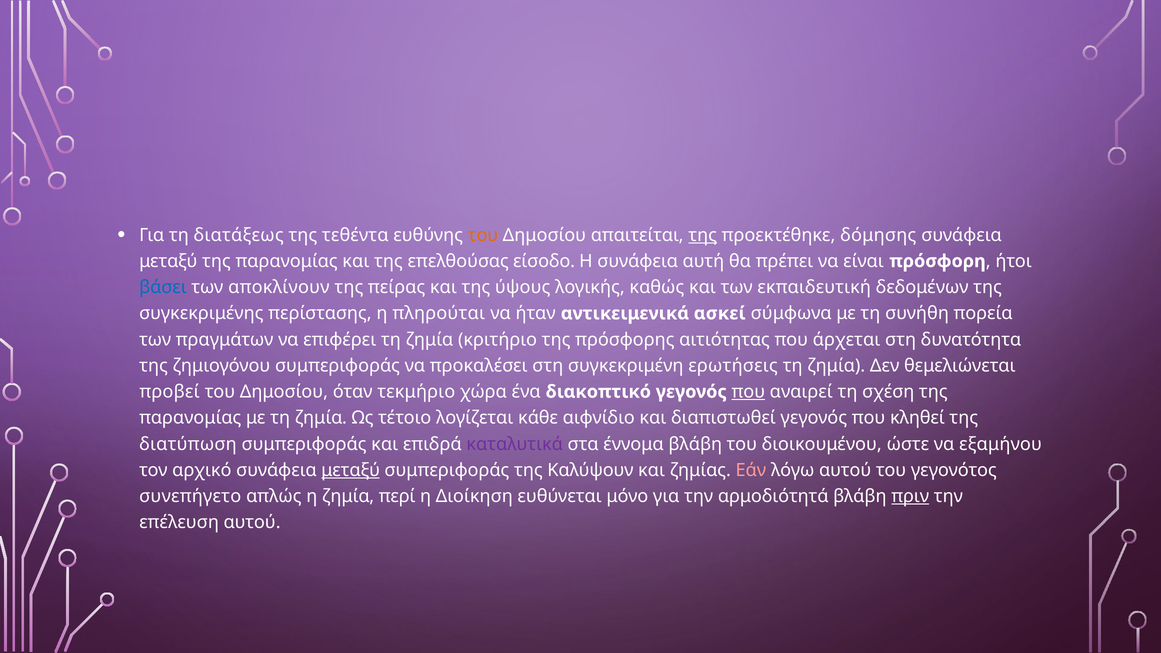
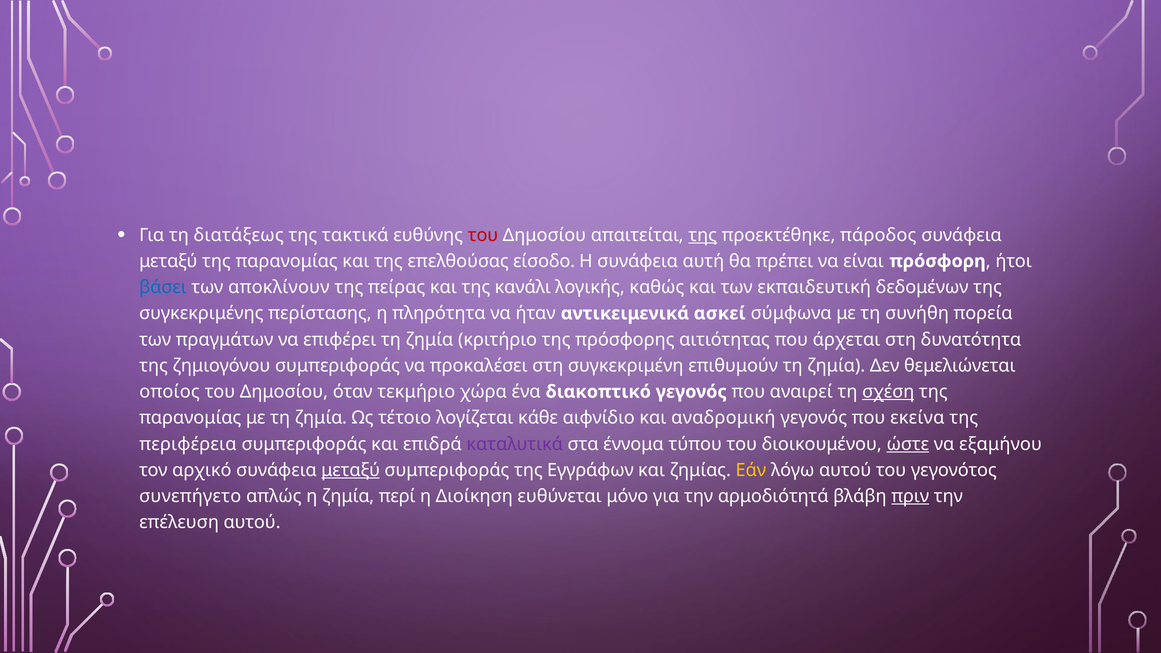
τεθέντα: τεθέντα -> τακτικά
του at (483, 235) colour: orange -> red
δόμησης: δόμησης -> πάροδος
ύψους: ύψους -> κανάλι
πληρούται: πληρούται -> πληρότητα
ερωτήσεις: ερωτήσεις -> επιθυμούν
προβεί: προβεί -> οποίος
που at (748, 392) underline: present -> none
σχέση underline: none -> present
διαπιστωθεί: διαπιστωθεί -> αναδρομική
κληθεί: κληθεί -> εκείνα
διατύπωση: διατύπωση -> περιφέρεια
έννομα βλάβη: βλάβη -> τύπου
ώστε underline: none -> present
Καλύψουν: Καλύψουν -> Εγγράφων
Εάν colour: pink -> yellow
